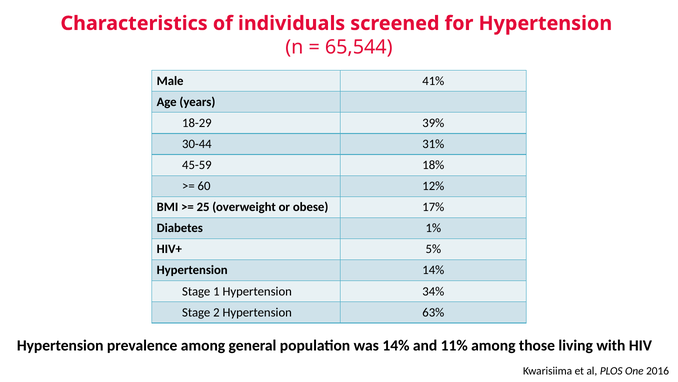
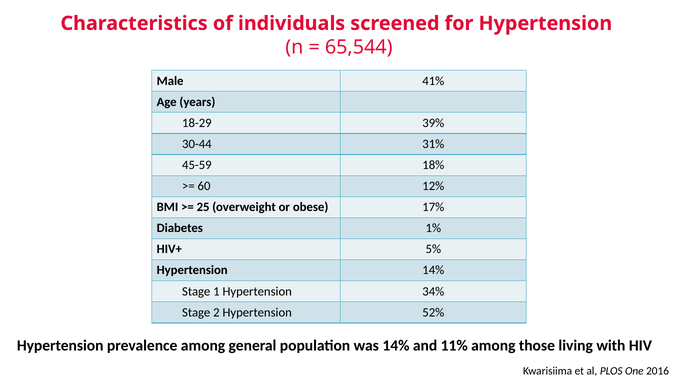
63%: 63% -> 52%
